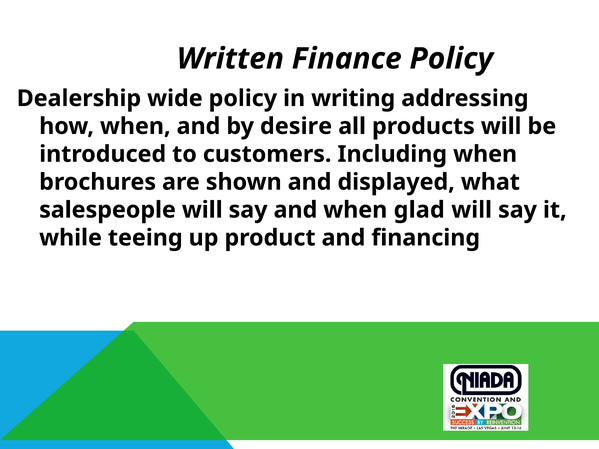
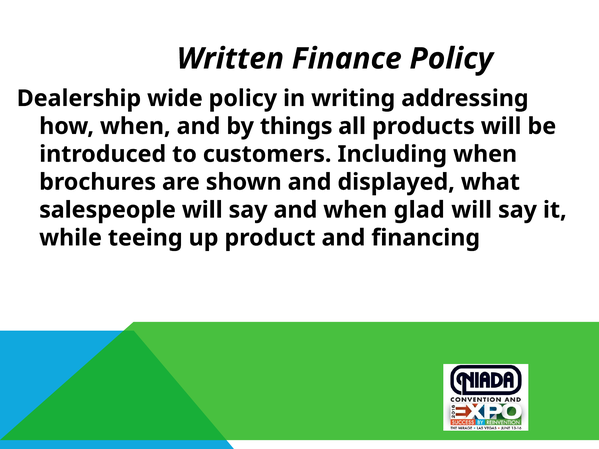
desire: desire -> things
